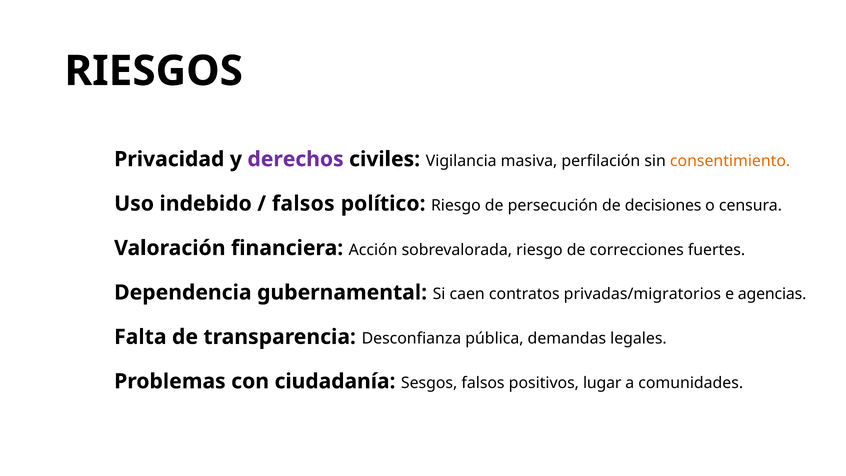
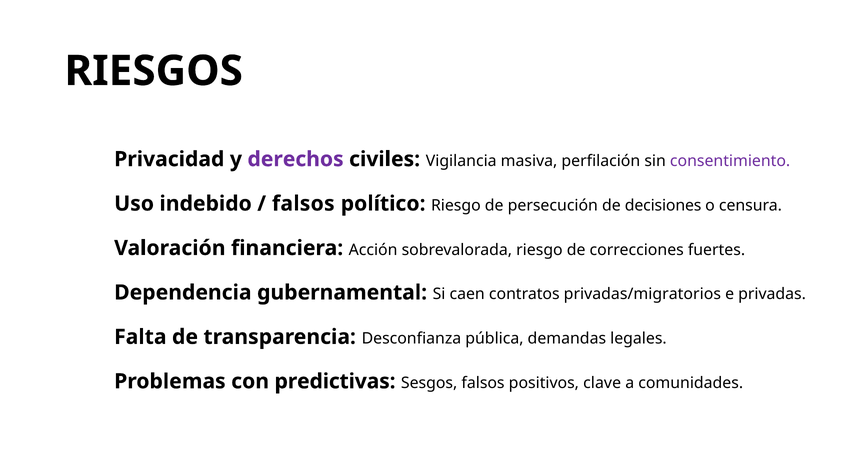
consentimiento colour: orange -> purple
agencias: agencias -> privadas
ciudadanía: ciudadanía -> predictivas
lugar: lugar -> clave
